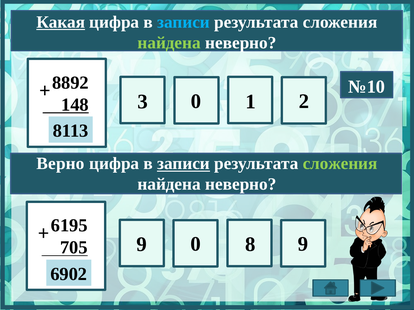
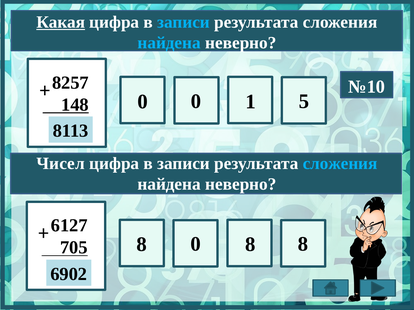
найдена at (169, 43) colour: light green -> light blue
8892: 8892 -> 8257
3 at (143, 102): 3 -> 0
2: 2 -> 5
Bерно: Bерно -> Чисел
записи at (184, 164) underline: present -> none
сложения at (340, 164) colour: light green -> light blue
6195: 6195 -> 6127
9 at (142, 245): 9 -> 8
0 9: 9 -> 8
